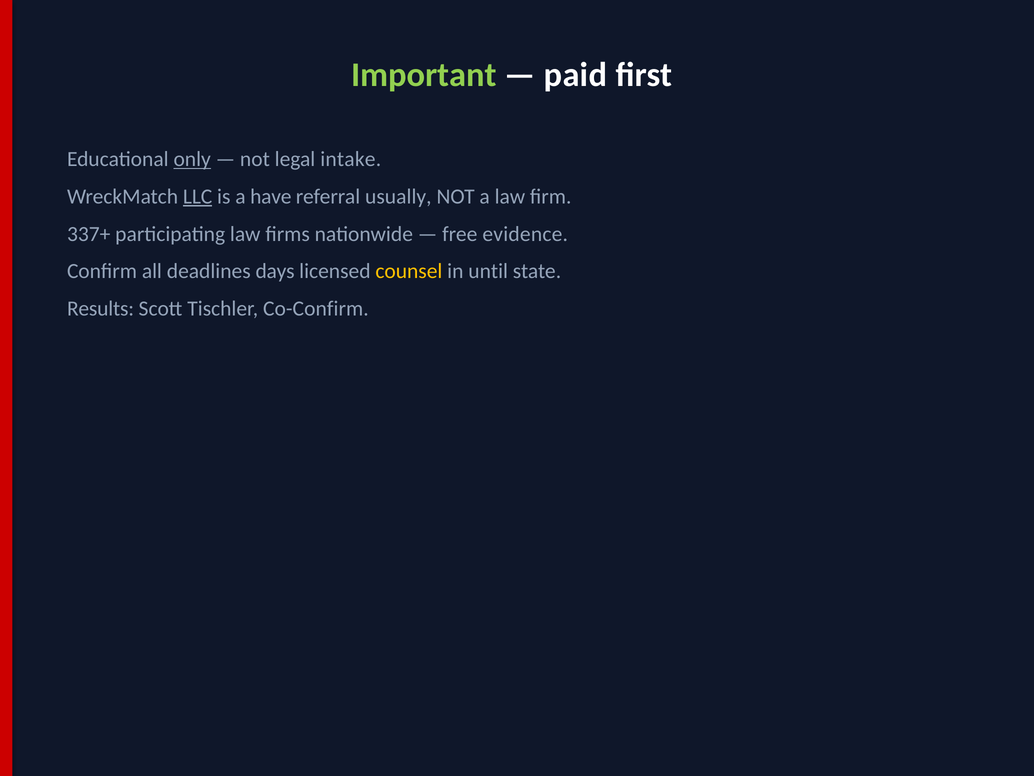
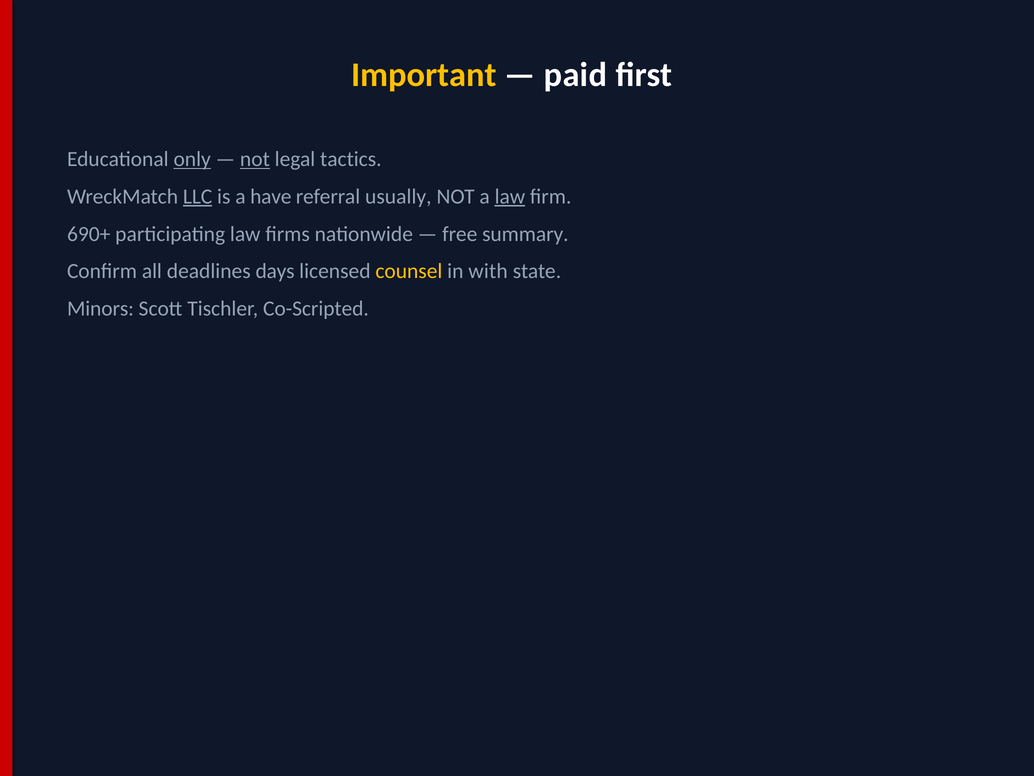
Important colour: light green -> yellow
not at (255, 159) underline: none -> present
intake: intake -> tactics
law at (510, 196) underline: none -> present
337+: 337+ -> 690+
evidence: evidence -> summary
until: until -> with
Results: Results -> Minors
Co-Confirm: Co-Confirm -> Co-Scripted
